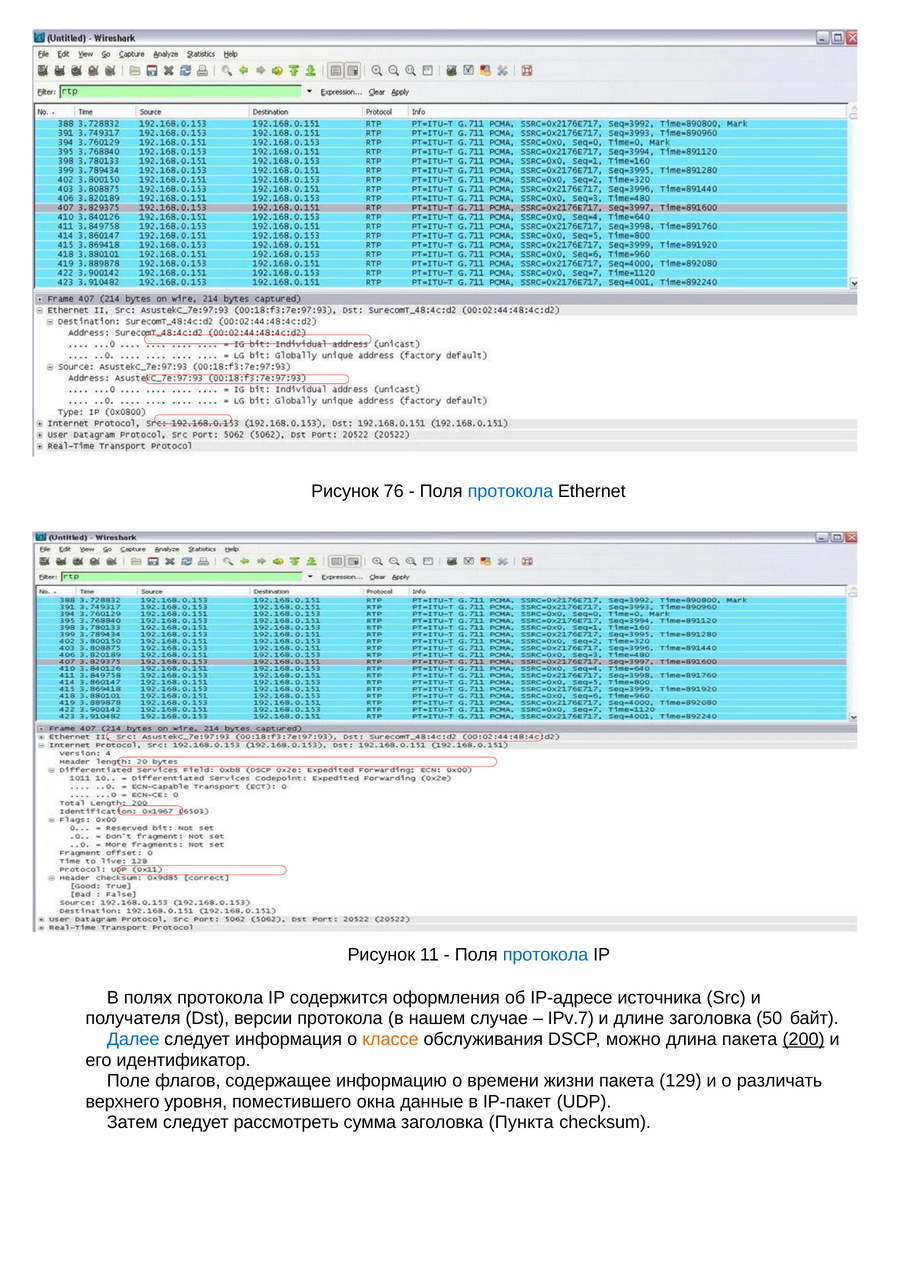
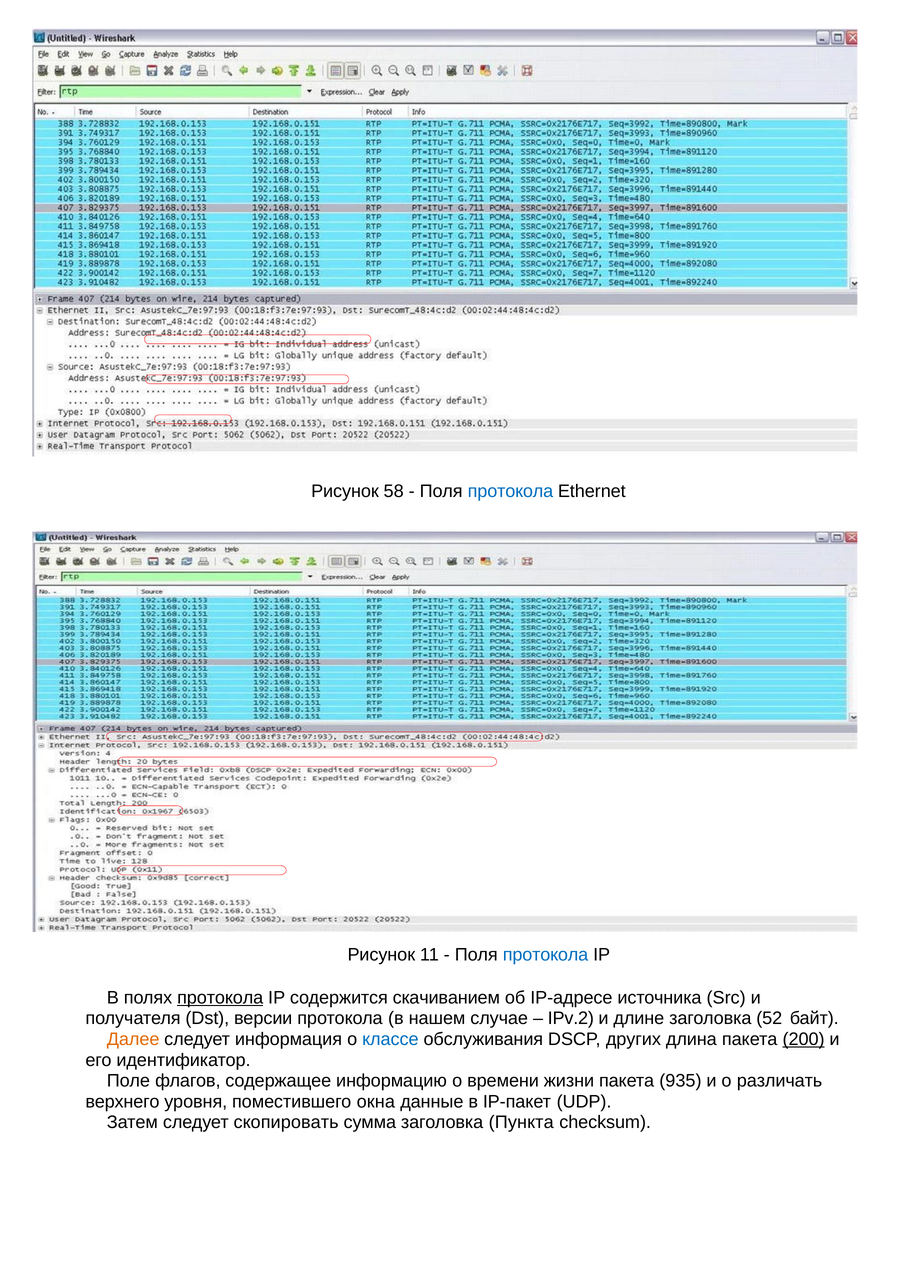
76: 76 -> 58
протокола at (220, 997) underline: none -> present
оформления: оформления -> скачиванием
IPv.7: IPv.7 -> IPv.2
50: 50 -> 52
Далее colour: blue -> orange
классе colour: orange -> blue
можно: можно -> других
129: 129 -> 935
рассмотреть: рассмотреть -> скопировать
